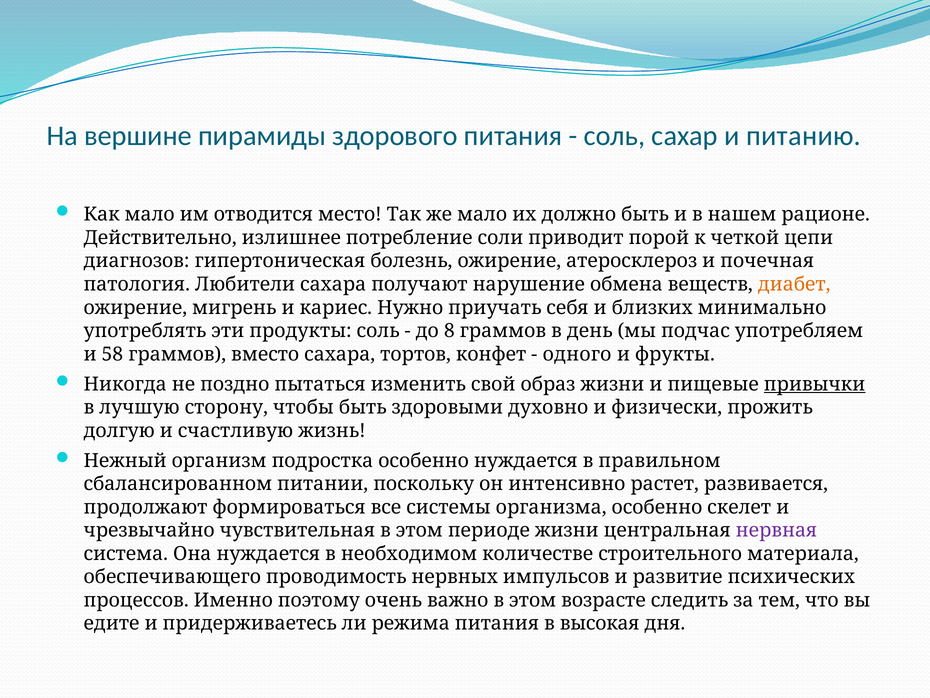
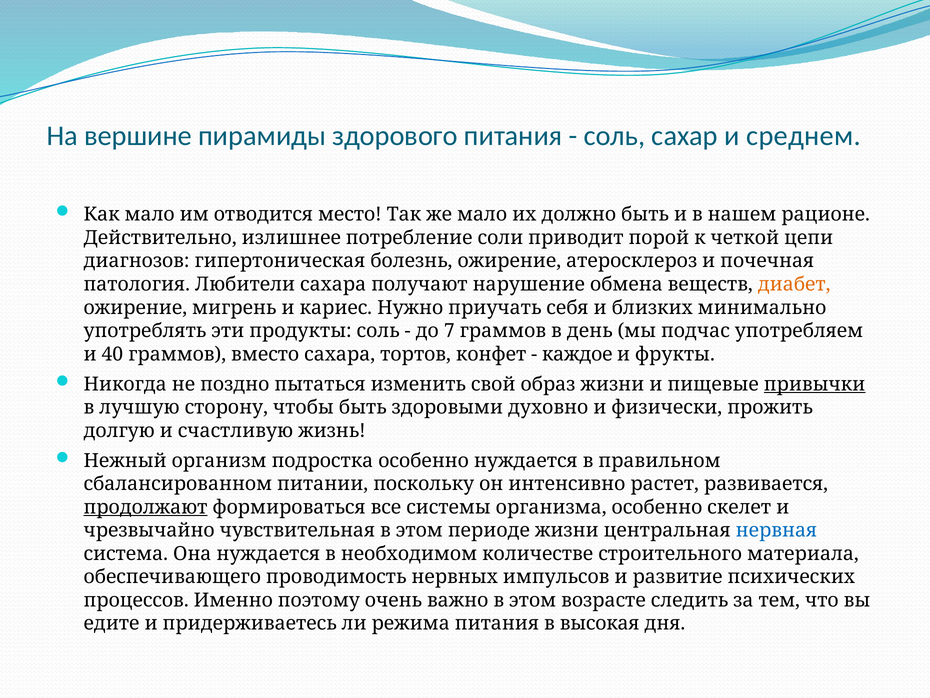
питанию: питанию -> среднем
8: 8 -> 7
58: 58 -> 40
одного: одного -> каждое
продолжают underline: none -> present
нервная colour: purple -> blue
